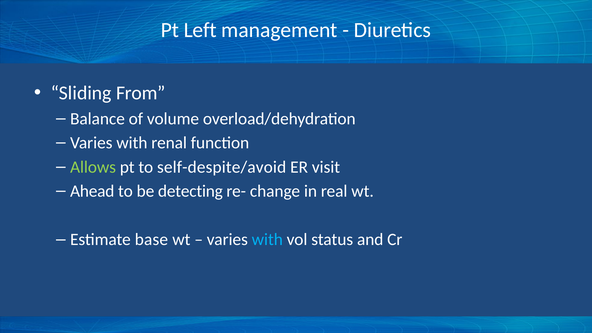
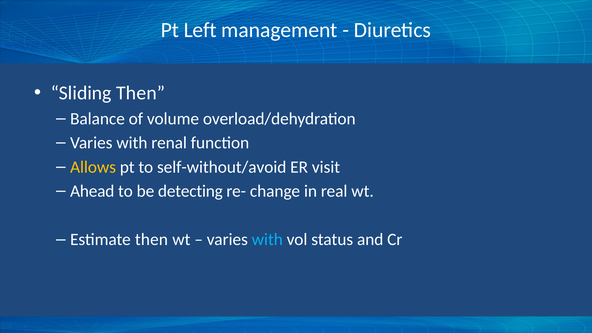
Sliding From: From -> Then
Allows colour: light green -> yellow
self-despite/avoid: self-despite/avoid -> self-without/avoid
Estimate base: base -> then
